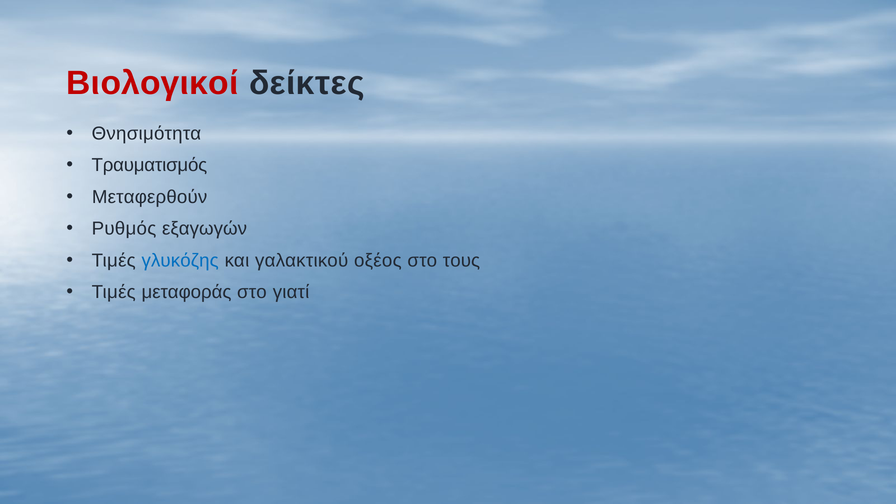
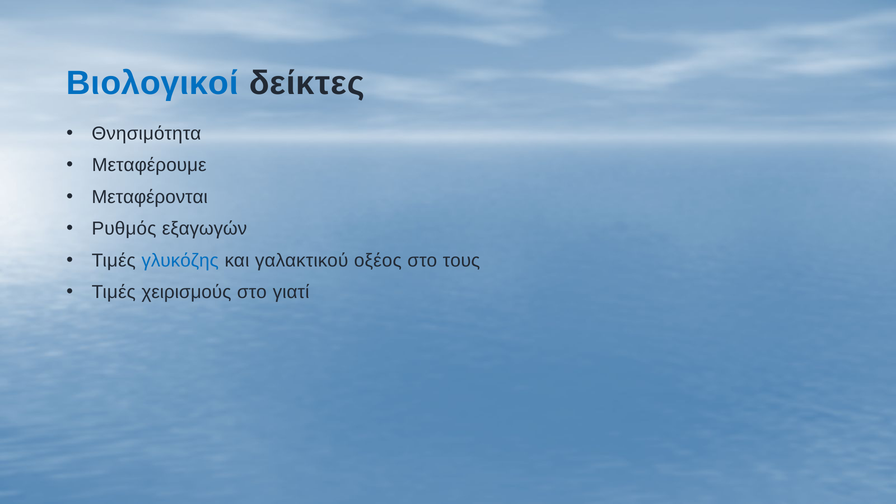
Βιολογικοί colour: red -> blue
Τραυματισμός: Τραυματισμός -> Μεταφέρουμε
Μεταφερθούν: Μεταφερθούν -> Μεταφέρονται
μεταφοράς: μεταφοράς -> χειρισμούς
